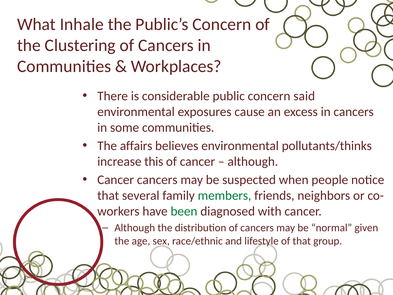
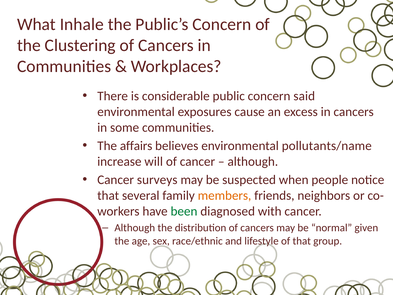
pollutants/thinks: pollutants/thinks -> pollutants/name
this: this -> will
Cancer cancers: cancers -> surveys
members colour: green -> orange
